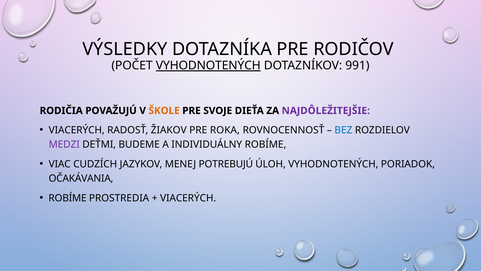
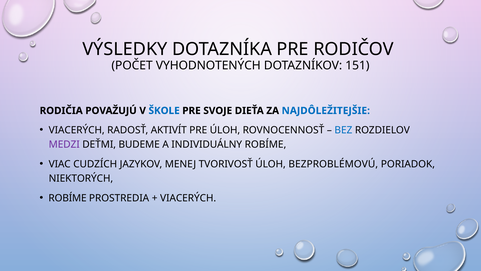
VYHODNOTENÝCH at (208, 66) underline: present -> none
991: 991 -> 151
ŠKOLE colour: orange -> blue
NAJDÔLEŽITEJŠIE colour: purple -> blue
ŽIAKOV: ŽIAKOV -> AKTIVÍT
PRE ROKA: ROKA -> ÚLOH
POTREBUJÚ: POTREBUJÚ -> TVORIVOSŤ
ÚLOH VYHODNOTENÝCH: VYHODNOTENÝCH -> BEZPROBLÉMOVÚ
OČAKÁVANIA: OČAKÁVANIA -> NIEKTORÝCH
